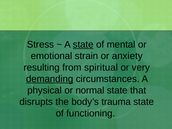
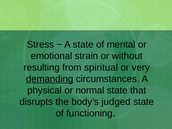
state at (83, 45) underline: present -> none
anxiety: anxiety -> without
trauma: trauma -> judged
